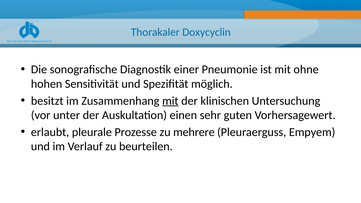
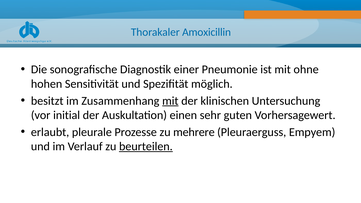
Doxycyclin: Doxycyclin -> Amoxicillin
unter: unter -> initial
beurteilen underline: none -> present
